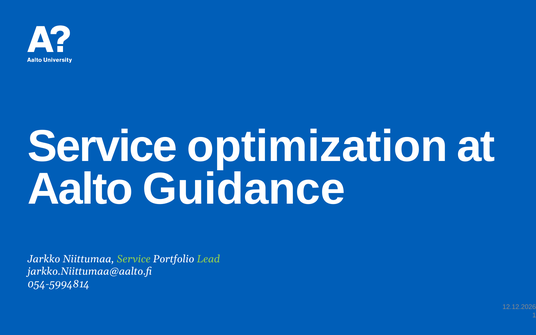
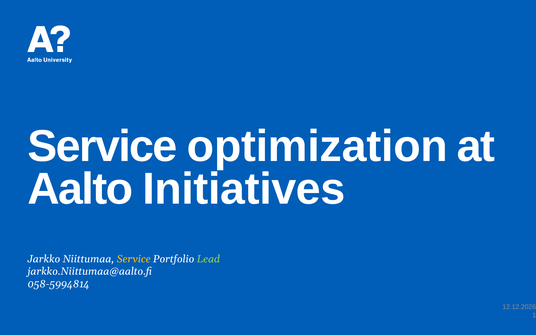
Guidance: Guidance -> Initiatives
Service at (134, 259) colour: light green -> yellow
054-5994814: 054-5994814 -> 058-5994814
